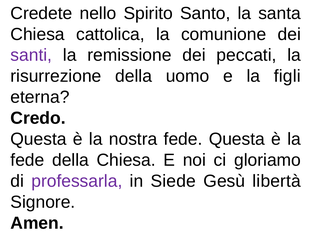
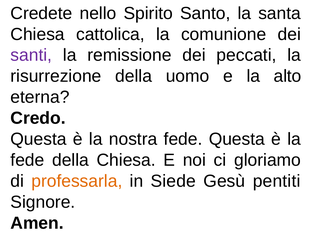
figli: figli -> alto
professarla colour: purple -> orange
libertà: libertà -> pentiti
